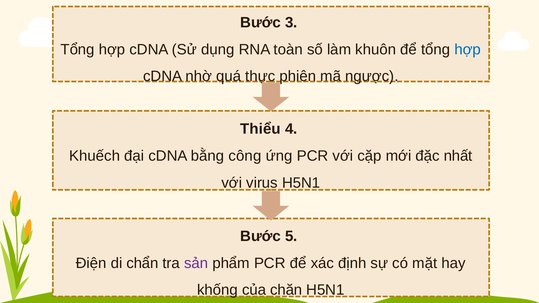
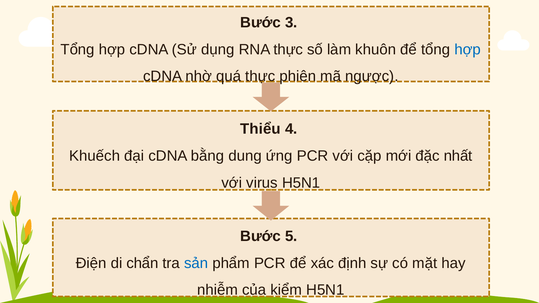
RNA toàn: toàn -> thực
công: công -> dung
sản colour: purple -> blue
khống: khống -> nhiễm
chăn: chăn -> kiểm
